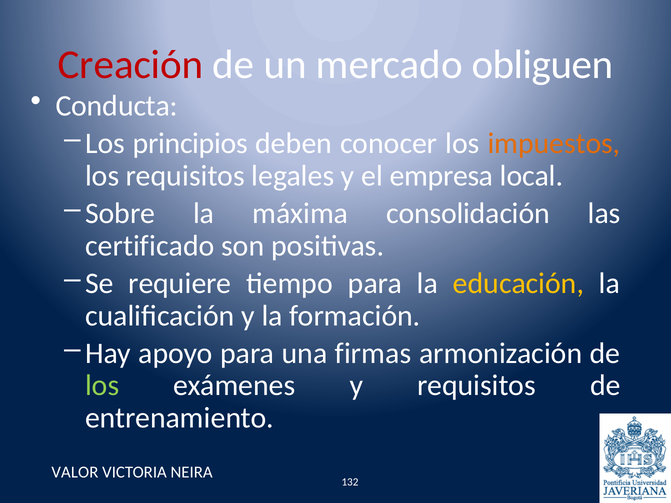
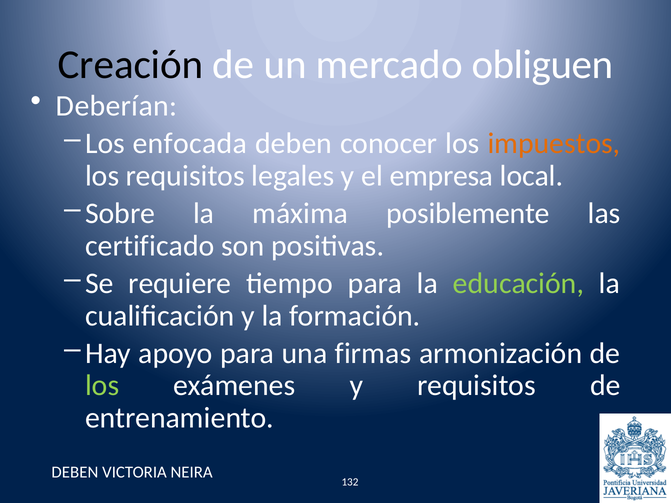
Creación colour: red -> black
Conducta: Conducta -> Deberían
principios: principios -> enfocada
consolidación: consolidación -> posiblemente
educación colour: yellow -> light green
VALOR at (75, 472): VALOR -> DEBEN
